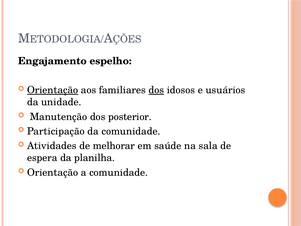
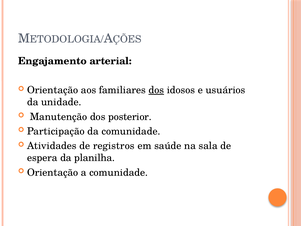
espelho: espelho -> arterial
Orientação at (53, 90) underline: present -> none
melhorar: melhorar -> registros
